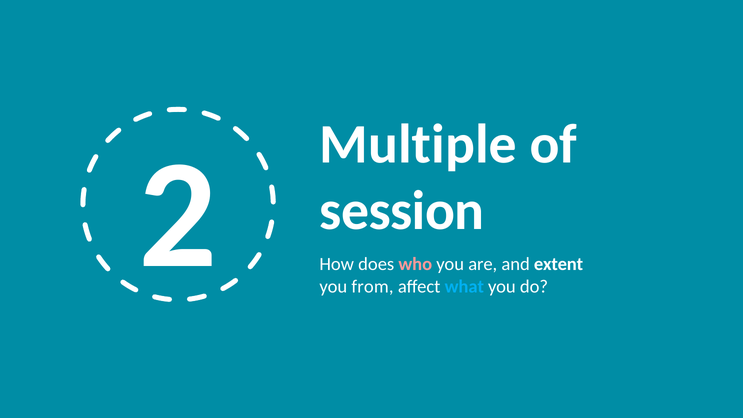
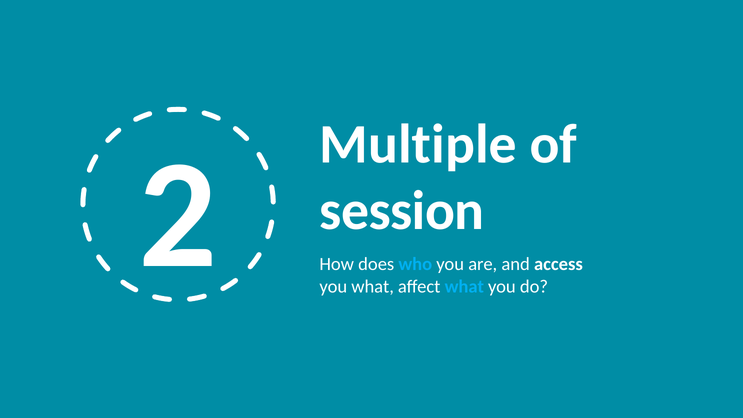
who colour: pink -> light blue
extent: extent -> access
you from: from -> what
